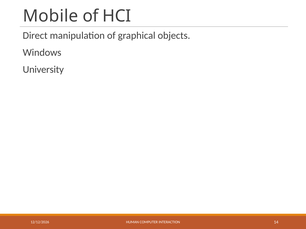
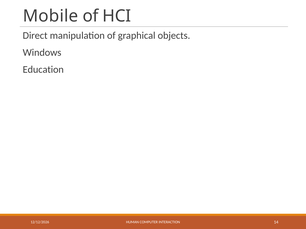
University: University -> Education
